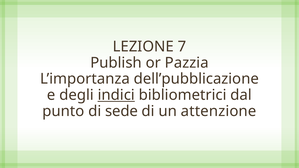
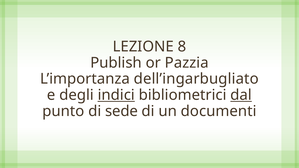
7: 7 -> 8
dell’pubblicazione: dell’pubblicazione -> dell’ingarbugliato
dal underline: none -> present
attenzione: attenzione -> documenti
